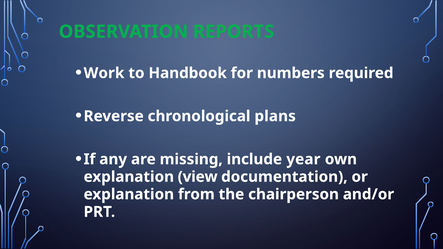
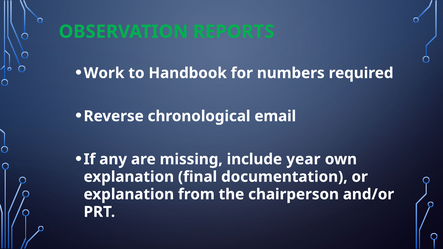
plans: plans -> email
view: view -> final
